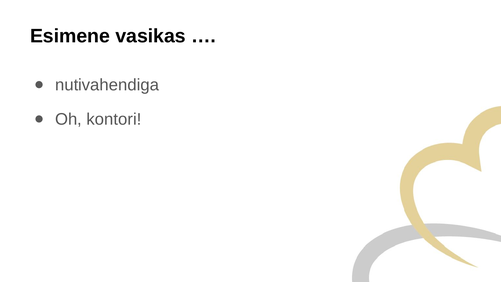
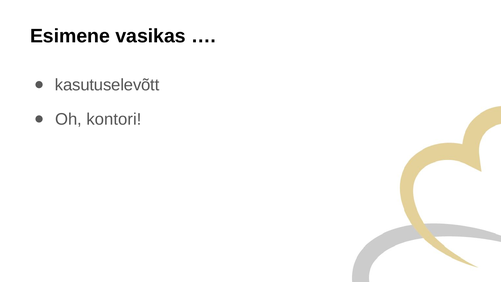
nutivahendiga: nutivahendiga -> kasutuselevõtt
